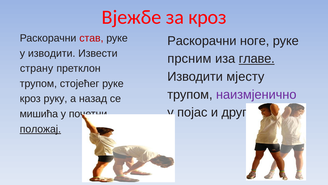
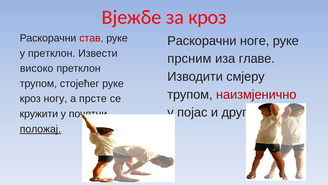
у изводити: изводити -> претклон
главе underline: present -> none
страну at (37, 68): страну -> високо
мјесту: мјесту -> смјеру
наизмјенично colour: purple -> red
руку: руку -> ногу
назад: назад -> прсте
мишића: мишића -> кружити
